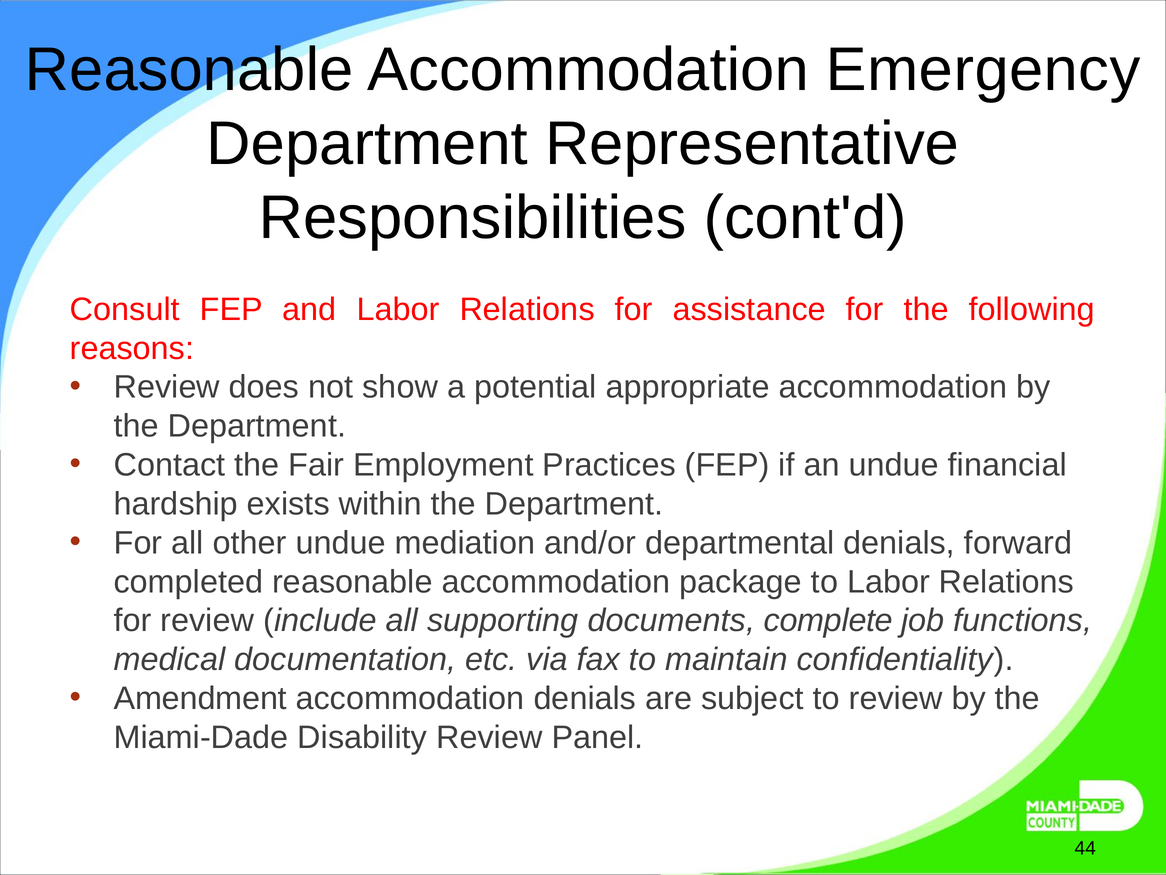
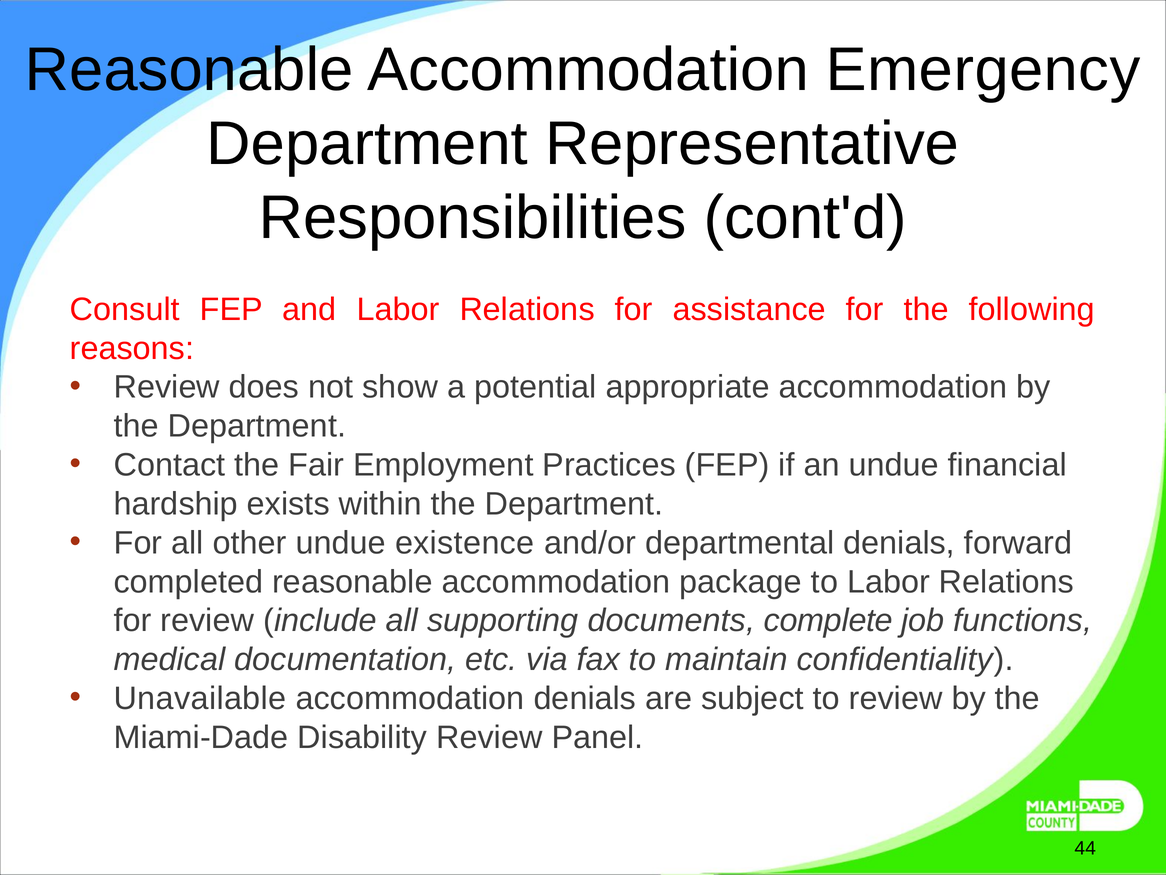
mediation: mediation -> existence
Amendment: Amendment -> Unavailable
